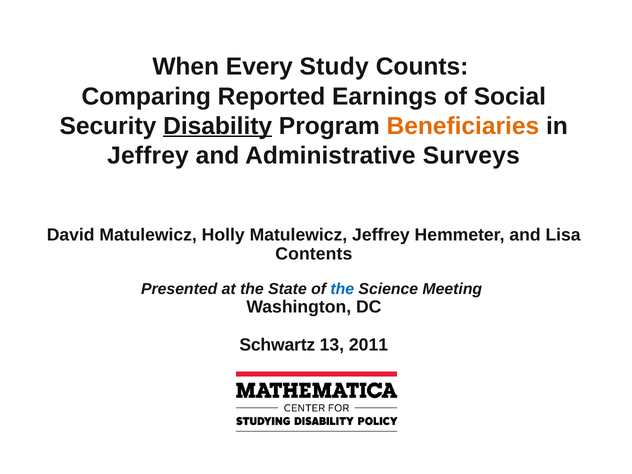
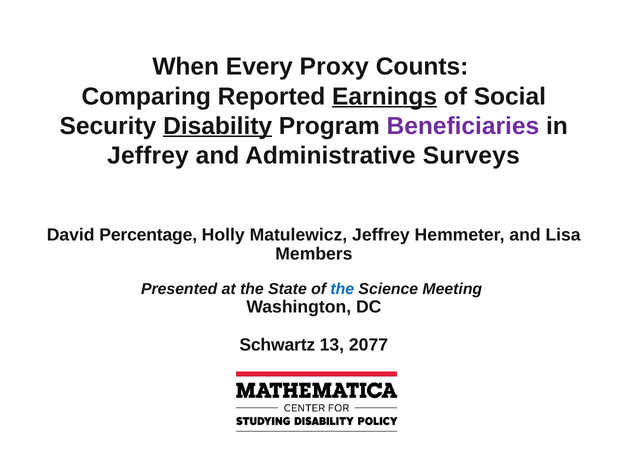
Study: Study -> Proxy
Earnings underline: none -> present
Beneficiaries colour: orange -> purple
David Matulewicz: Matulewicz -> Percentage
Contents: Contents -> Members
2011: 2011 -> 2077
